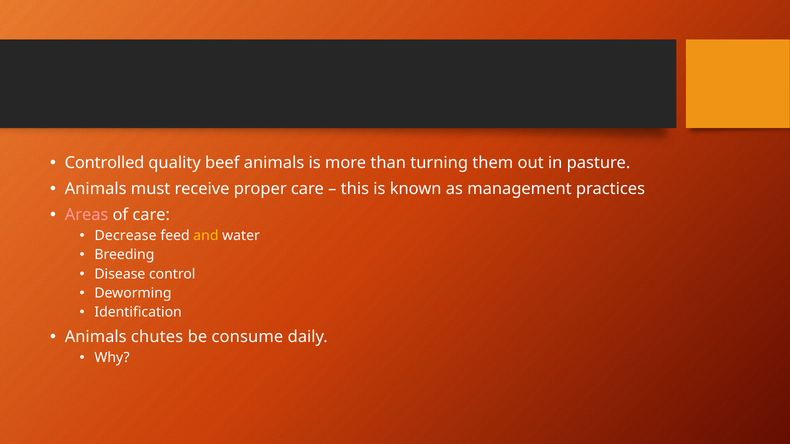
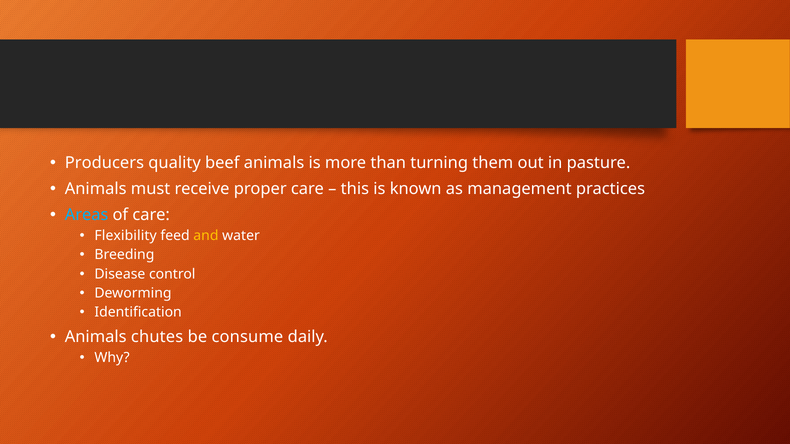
Controlled: Controlled -> Producers
Areas colour: pink -> light blue
Decrease: Decrease -> Flexibility
